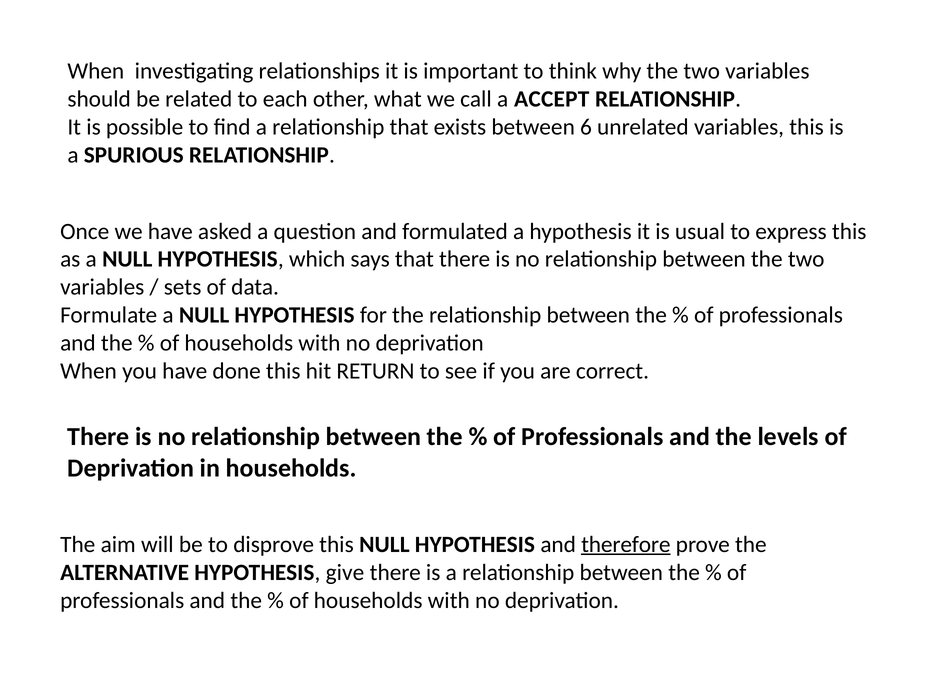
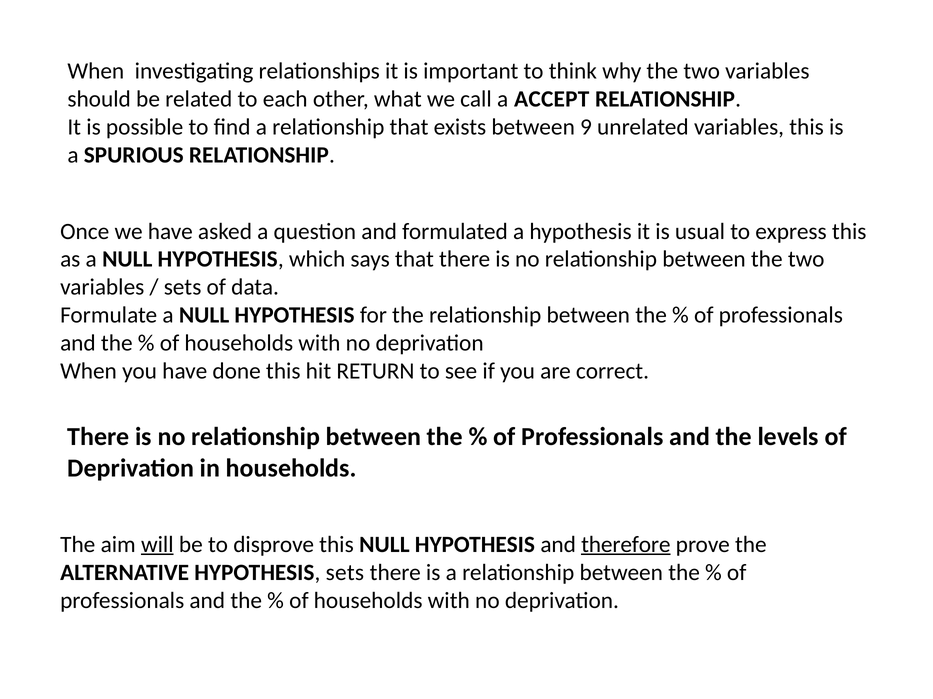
6: 6 -> 9
will underline: none -> present
HYPOTHESIS give: give -> sets
